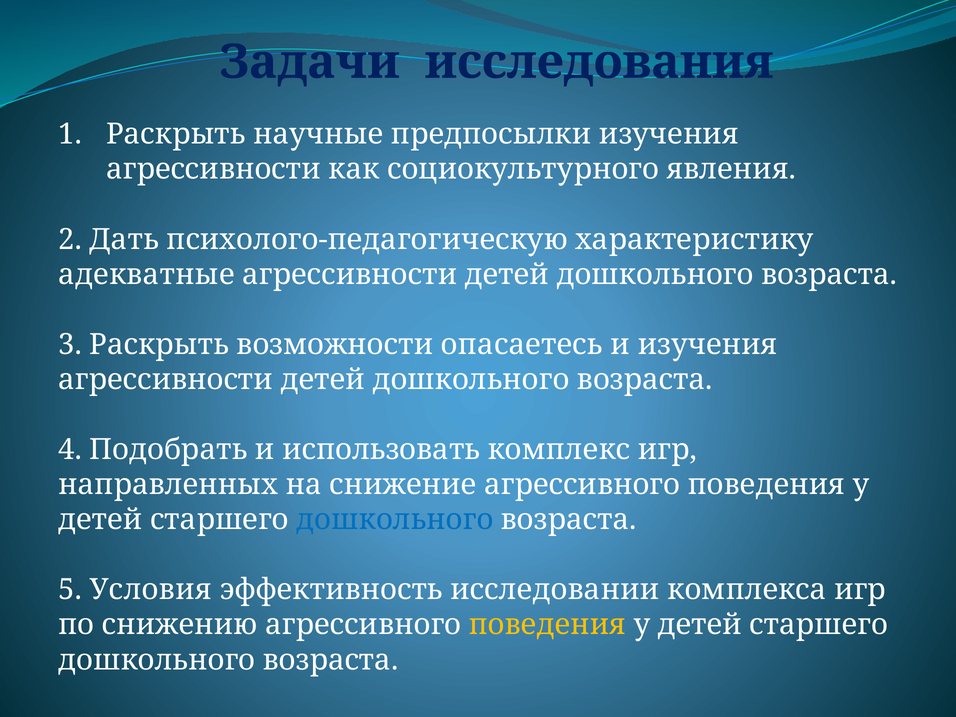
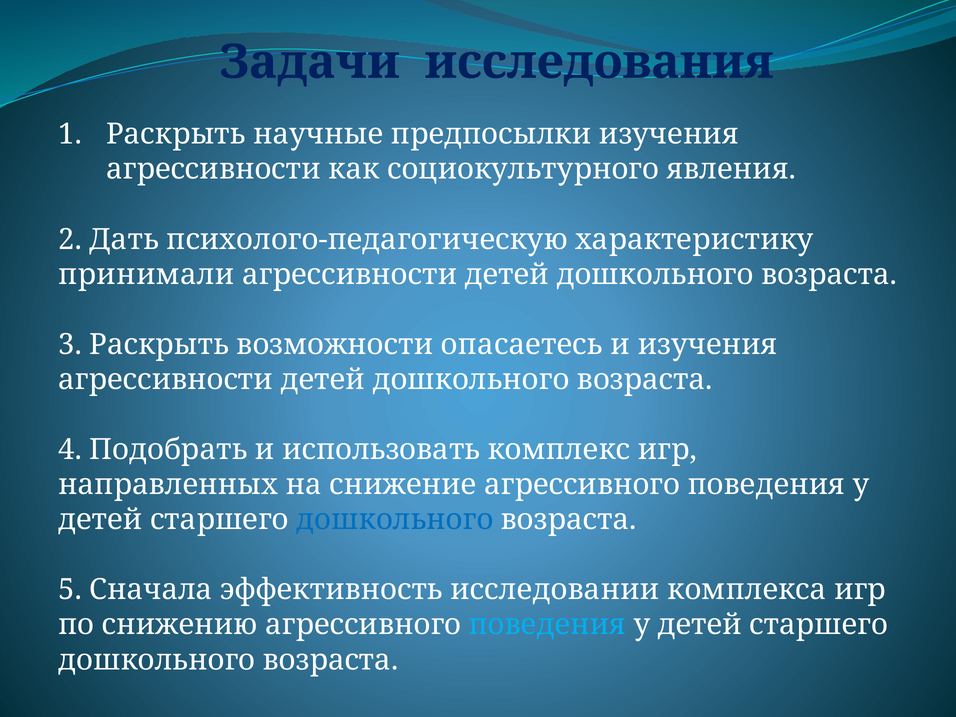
адекватные: адекватные -> принимали
Условия: Условия -> Сначала
поведения at (547, 625) colour: yellow -> light blue
